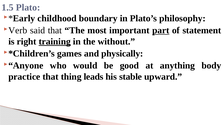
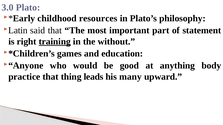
1.5: 1.5 -> 3.0
boundary: boundary -> resources
Verb: Verb -> Latin
part underline: present -> none
physically: physically -> education
stable: stable -> many
